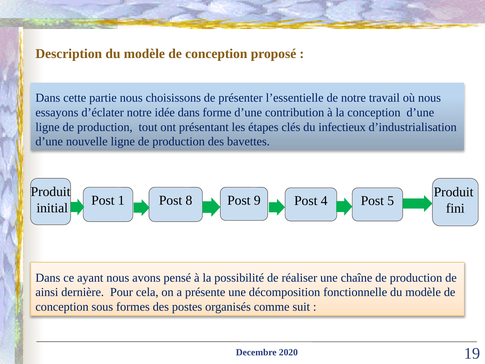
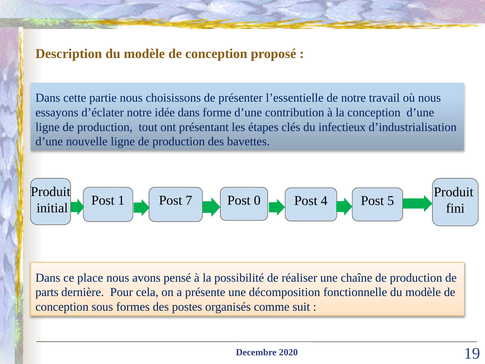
8: 8 -> 7
9: 9 -> 0
ayant: ayant -> place
ainsi: ainsi -> parts
